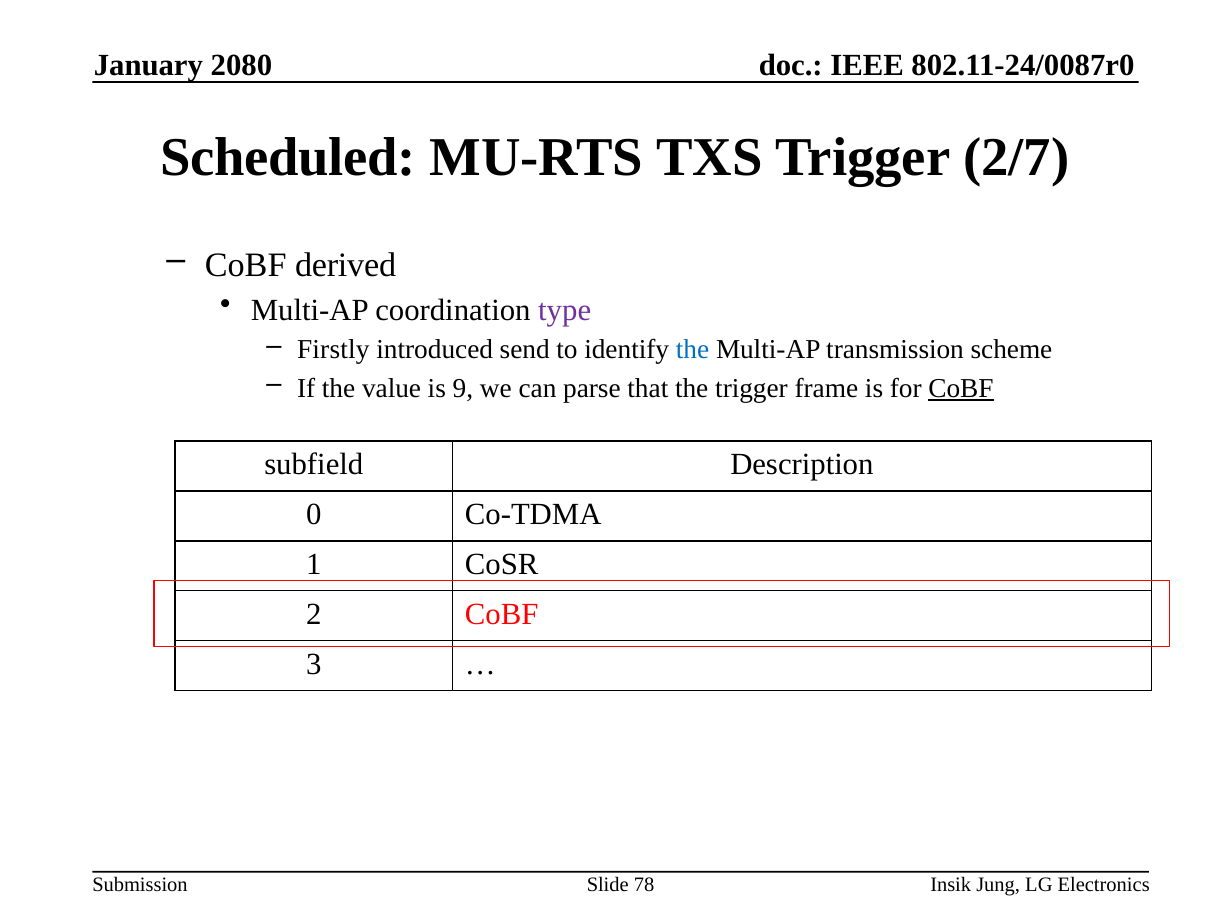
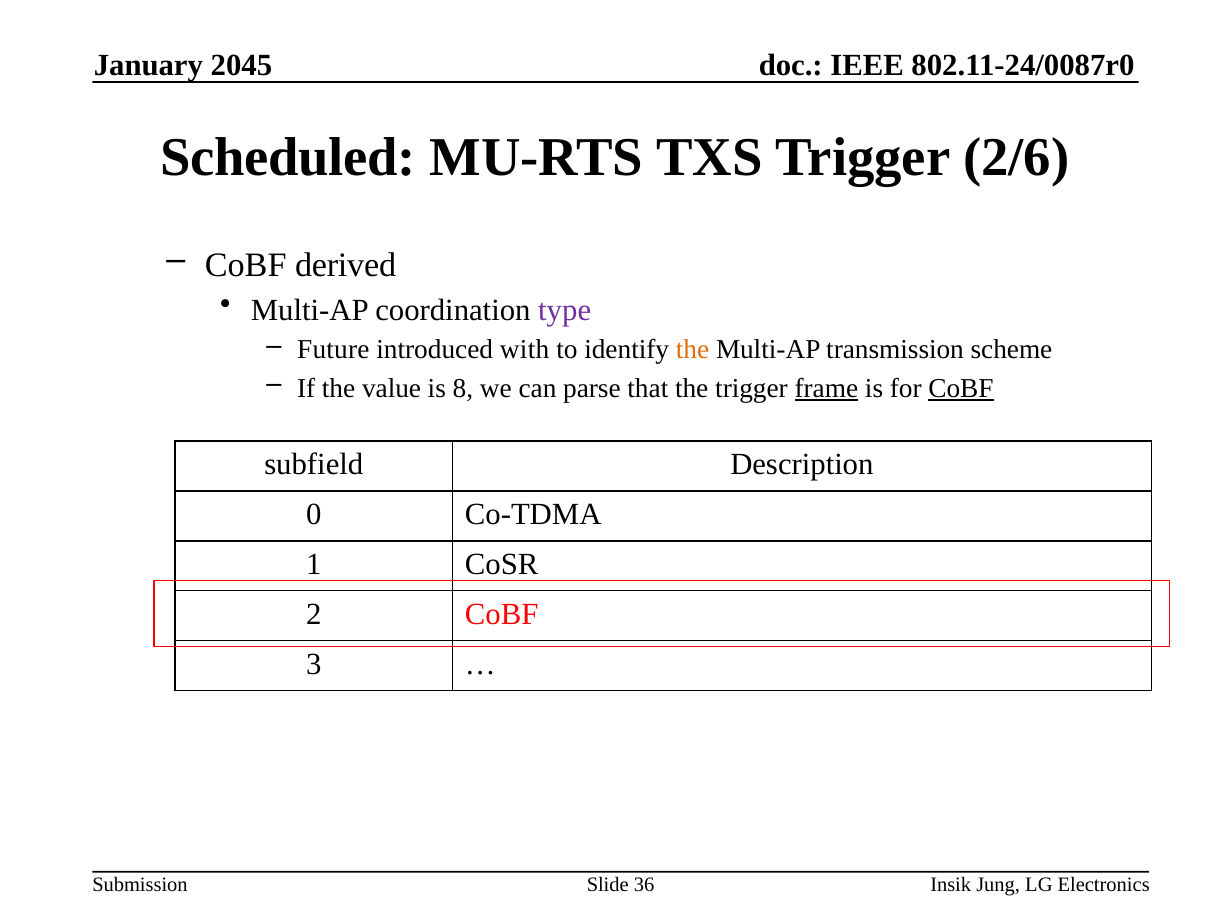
2080: 2080 -> 2045
2/7: 2/7 -> 2/6
Firstly: Firstly -> Future
send: send -> with
the at (693, 350) colour: blue -> orange
9: 9 -> 8
frame underline: none -> present
78: 78 -> 36
